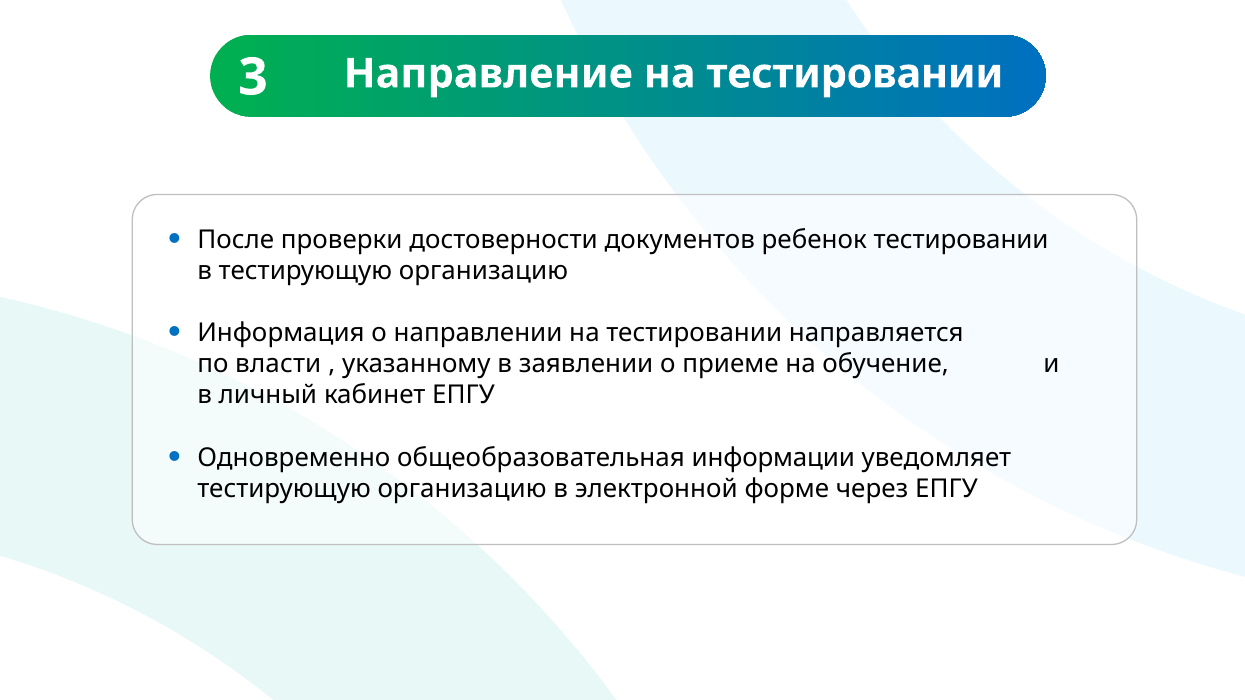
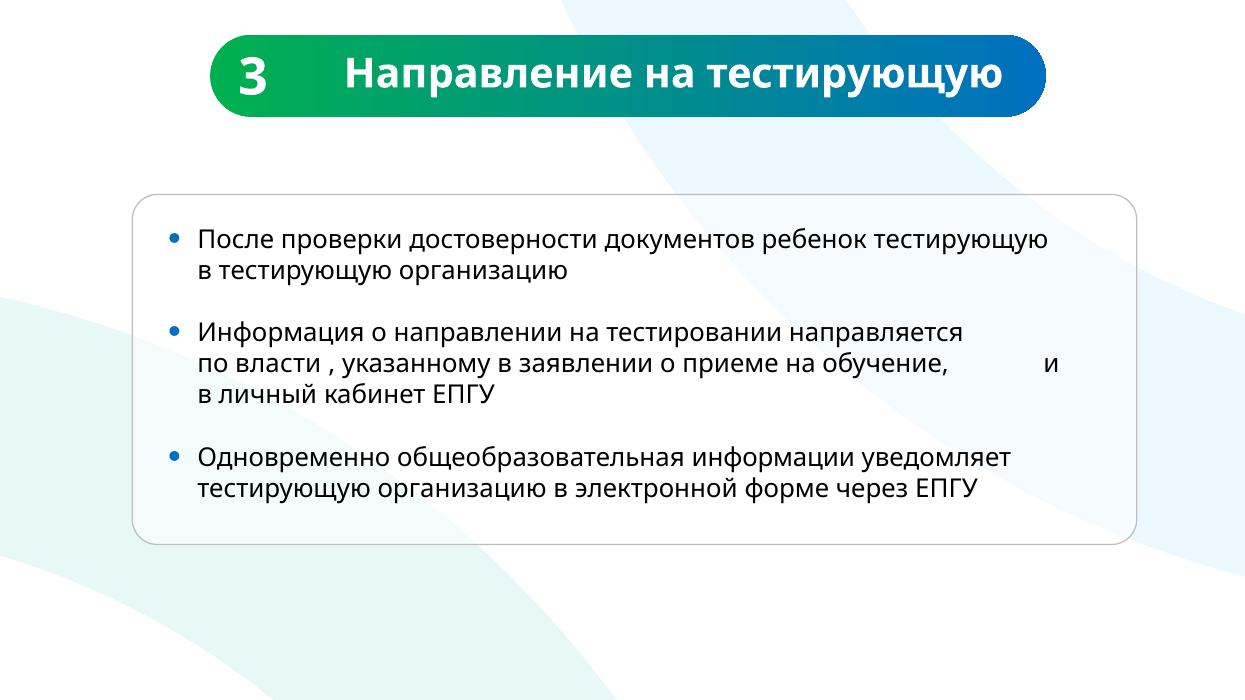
Направление на тестировании: тестировании -> тестирующую
ребенок тестировании: тестировании -> тестирующую
